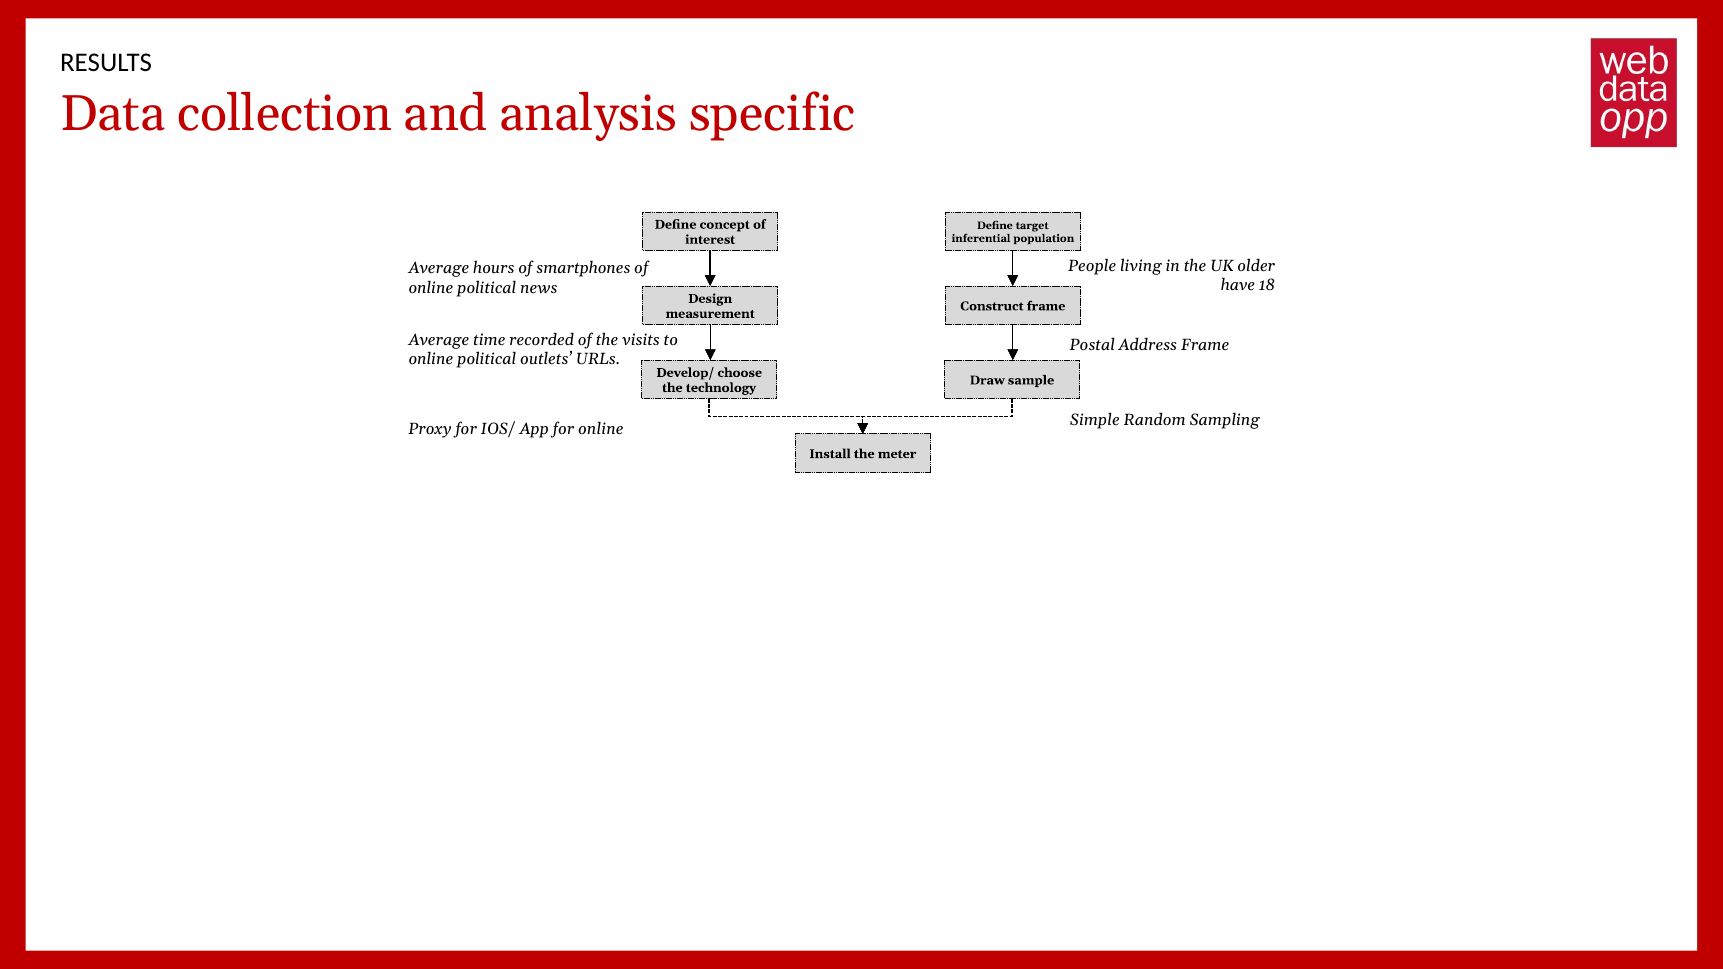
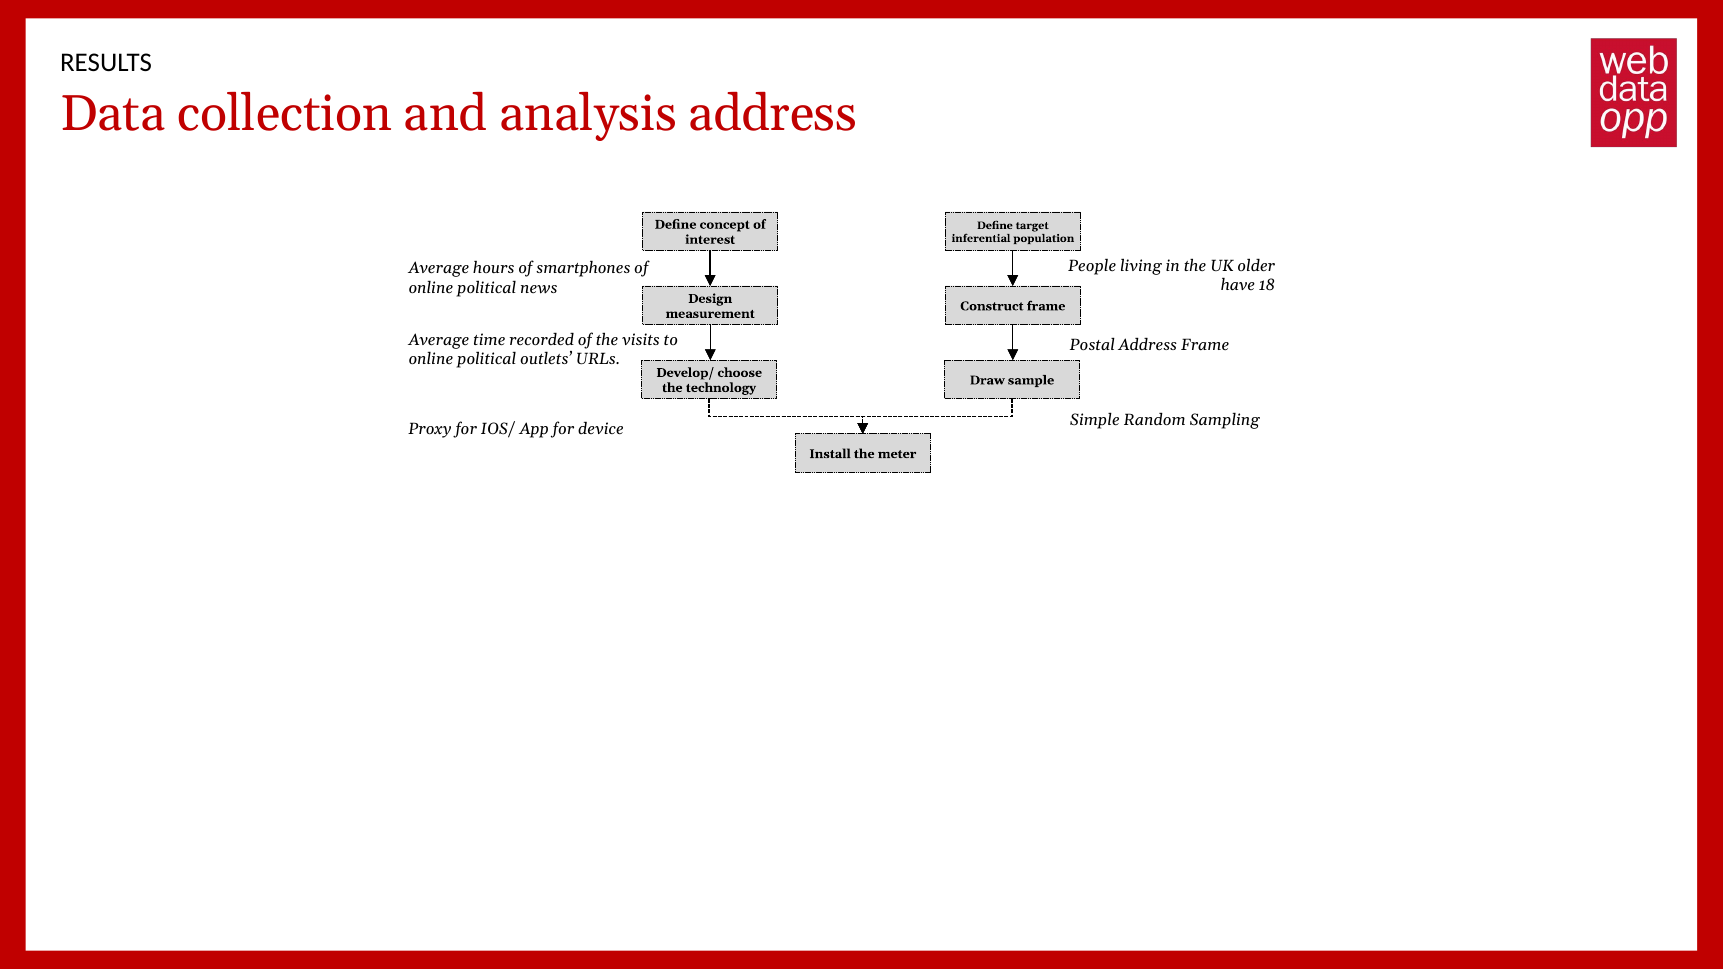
analysis specific: specific -> address
for online: online -> device
